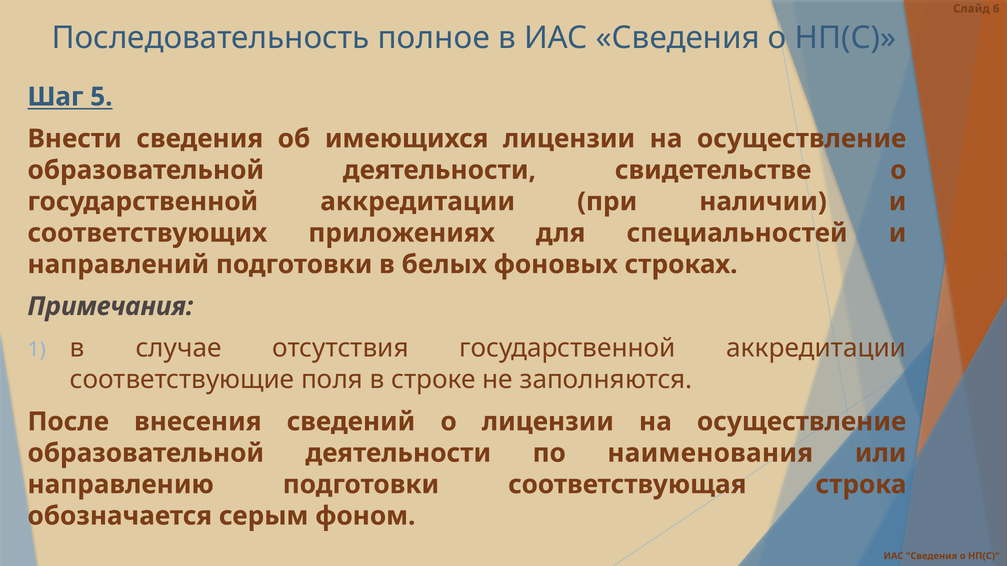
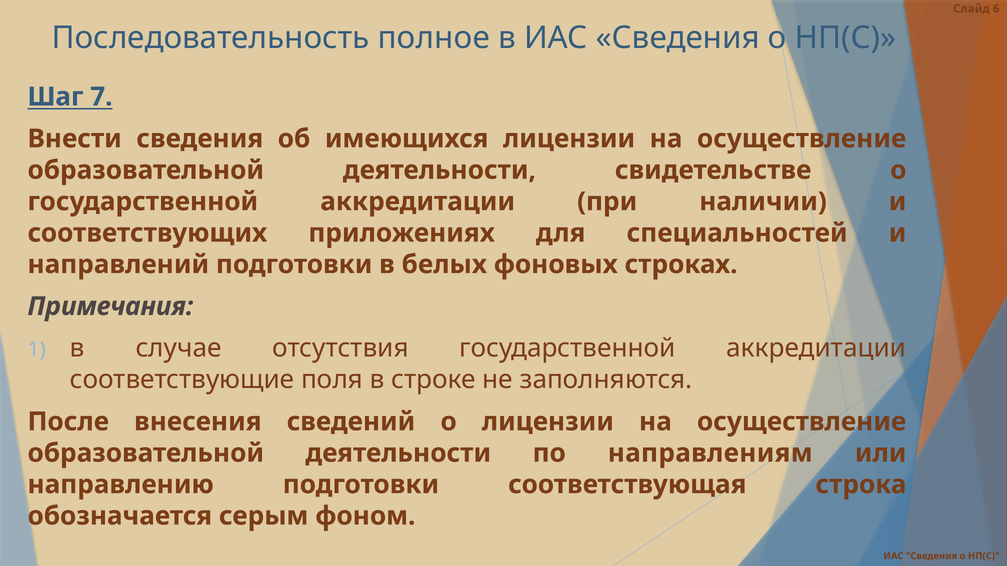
5: 5 -> 7
наименования: наименования -> направлениям
